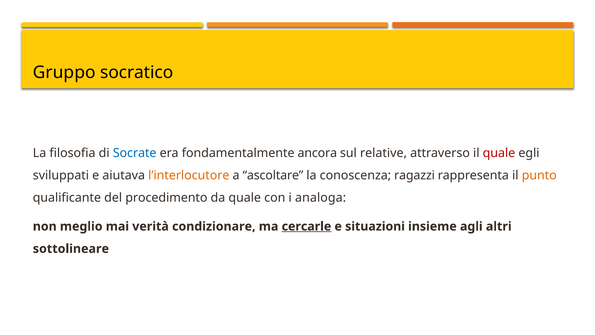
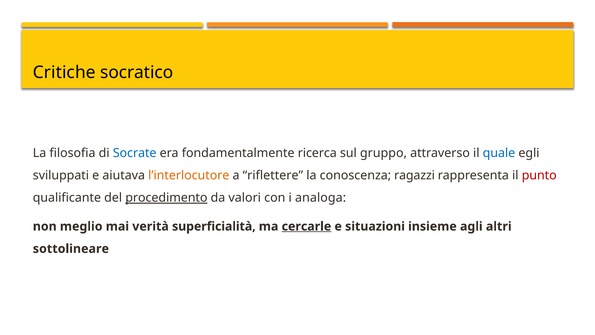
Gruppo: Gruppo -> Critiche
ancora: ancora -> ricerca
relative: relative -> gruppo
quale at (499, 153) colour: red -> blue
ascoltare: ascoltare -> riflettere
punto colour: orange -> red
procedimento underline: none -> present
da quale: quale -> valori
condizionare: condizionare -> superficialità
